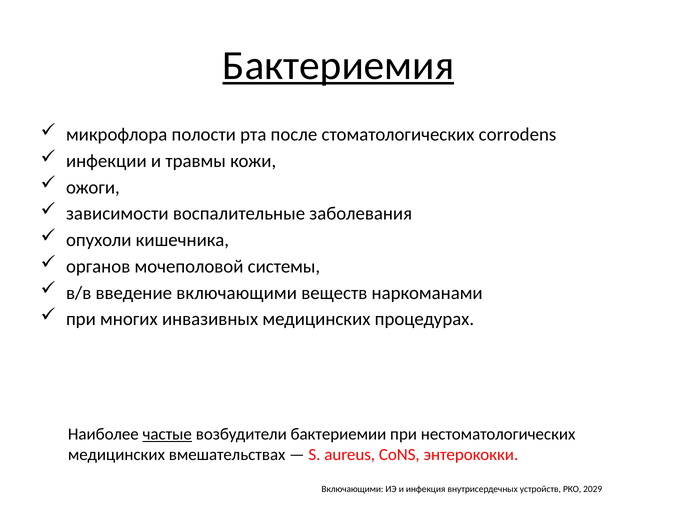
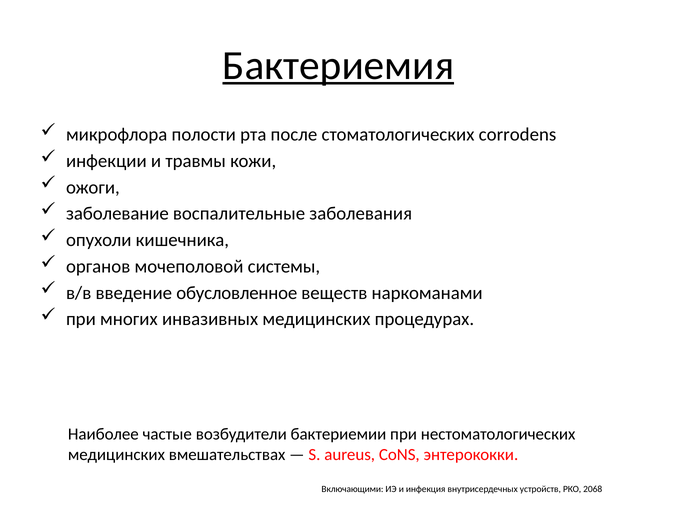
зависимости: зависимости -> заболевание
введение включающими: включающими -> обусловленное
частые underline: present -> none
2029: 2029 -> 2068
